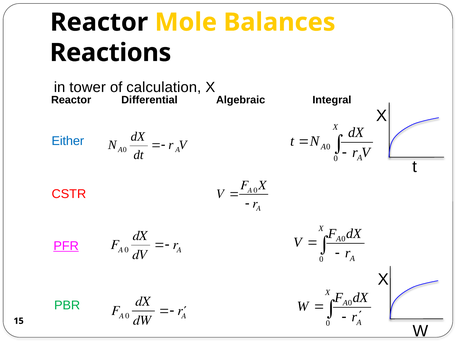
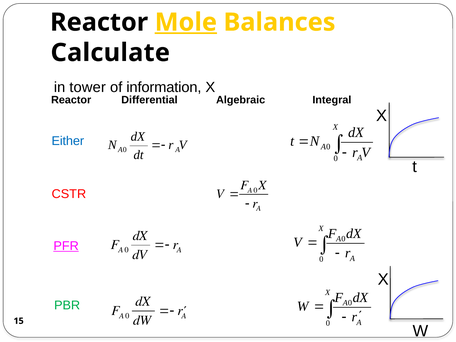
Mole underline: none -> present
Reactions: Reactions -> Calculate
calculation: calculation -> information
